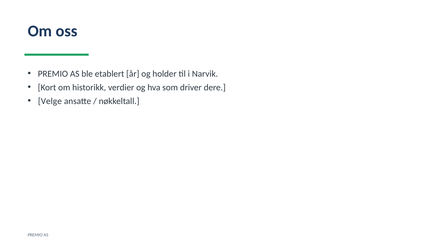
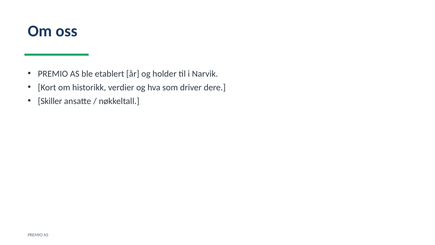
Velge: Velge -> Skiller
